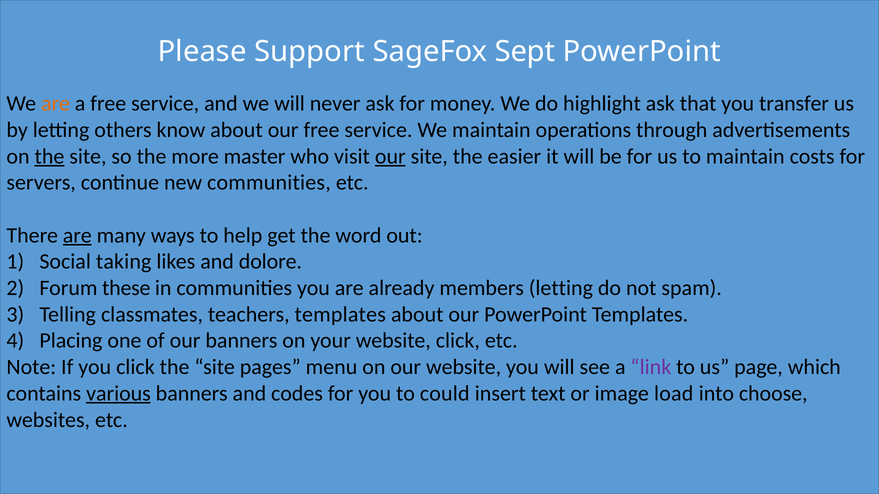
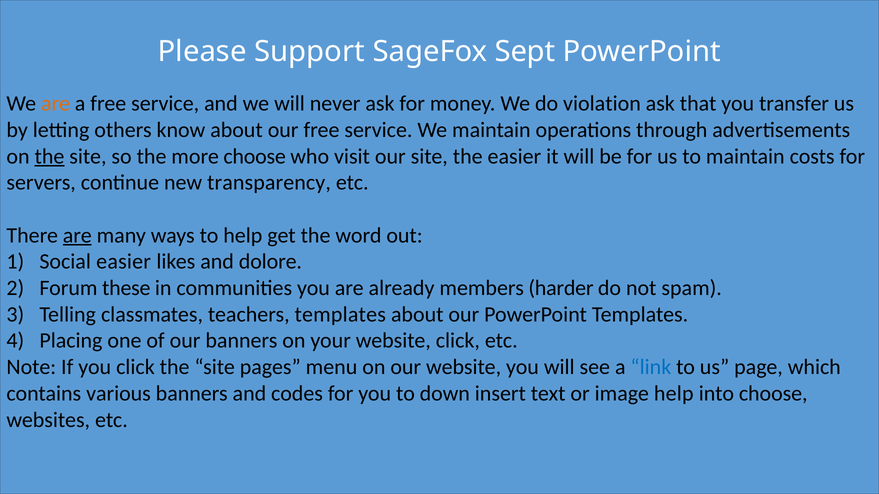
highlight: highlight -> violation
more master: master -> choose
our at (390, 156) underline: present -> none
new communities: communities -> transparency
Social taking: taking -> easier
members letting: letting -> harder
link colour: purple -> blue
various underline: present -> none
could: could -> down
image load: load -> help
